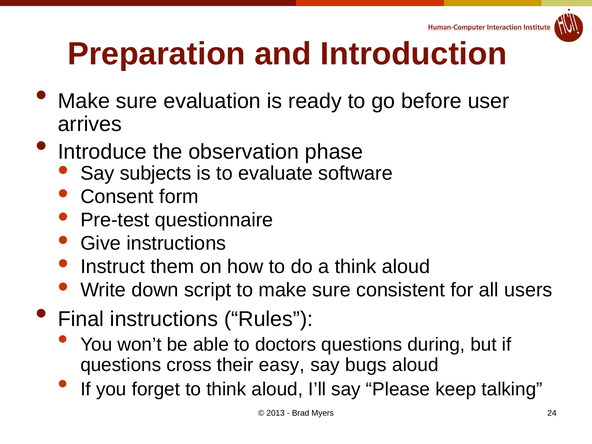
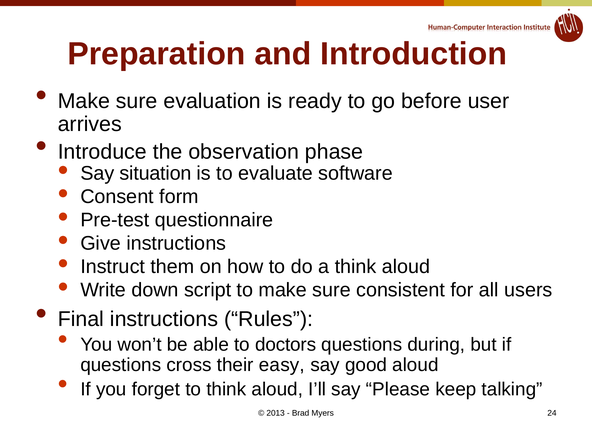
subjects: subjects -> situation
bugs: bugs -> good
